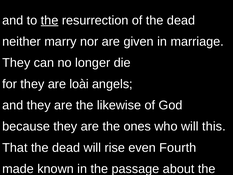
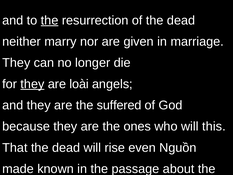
they at (32, 84) underline: none -> present
likewise: likewise -> suffered
Fourth: Fourth -> Nguồn
